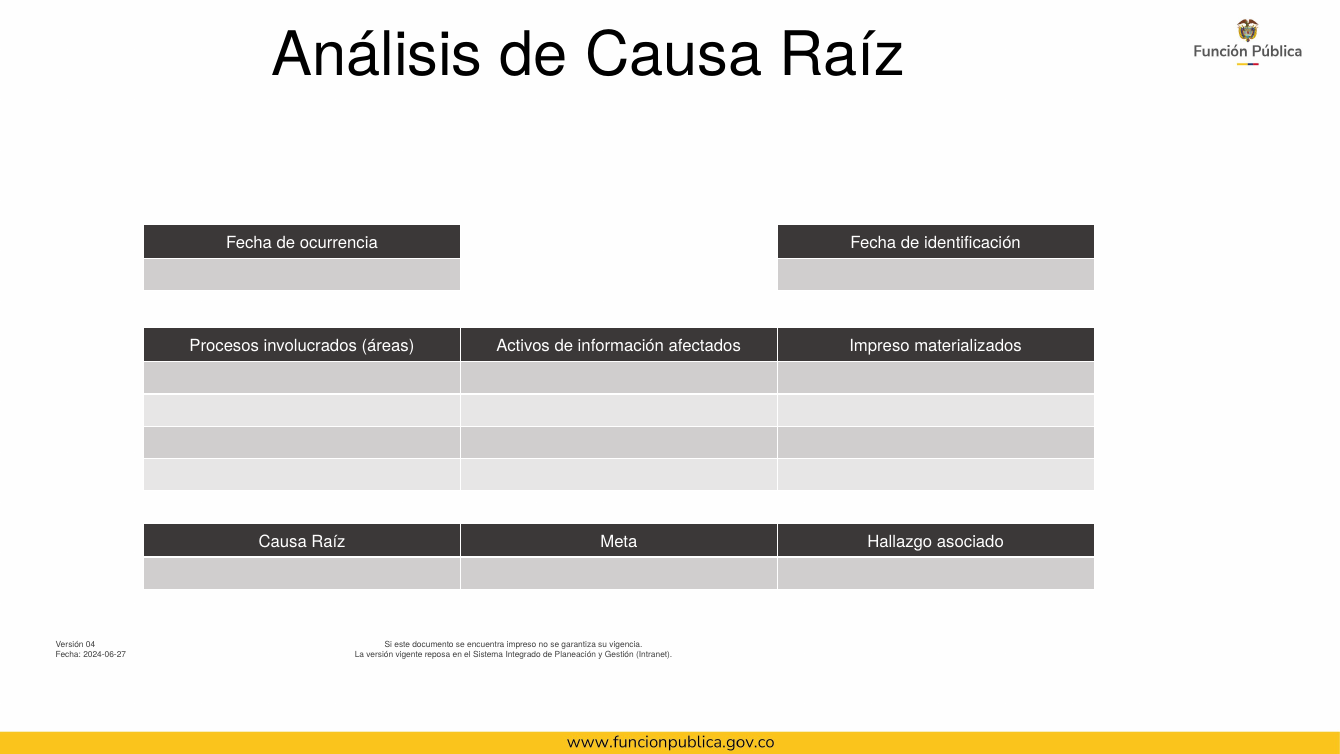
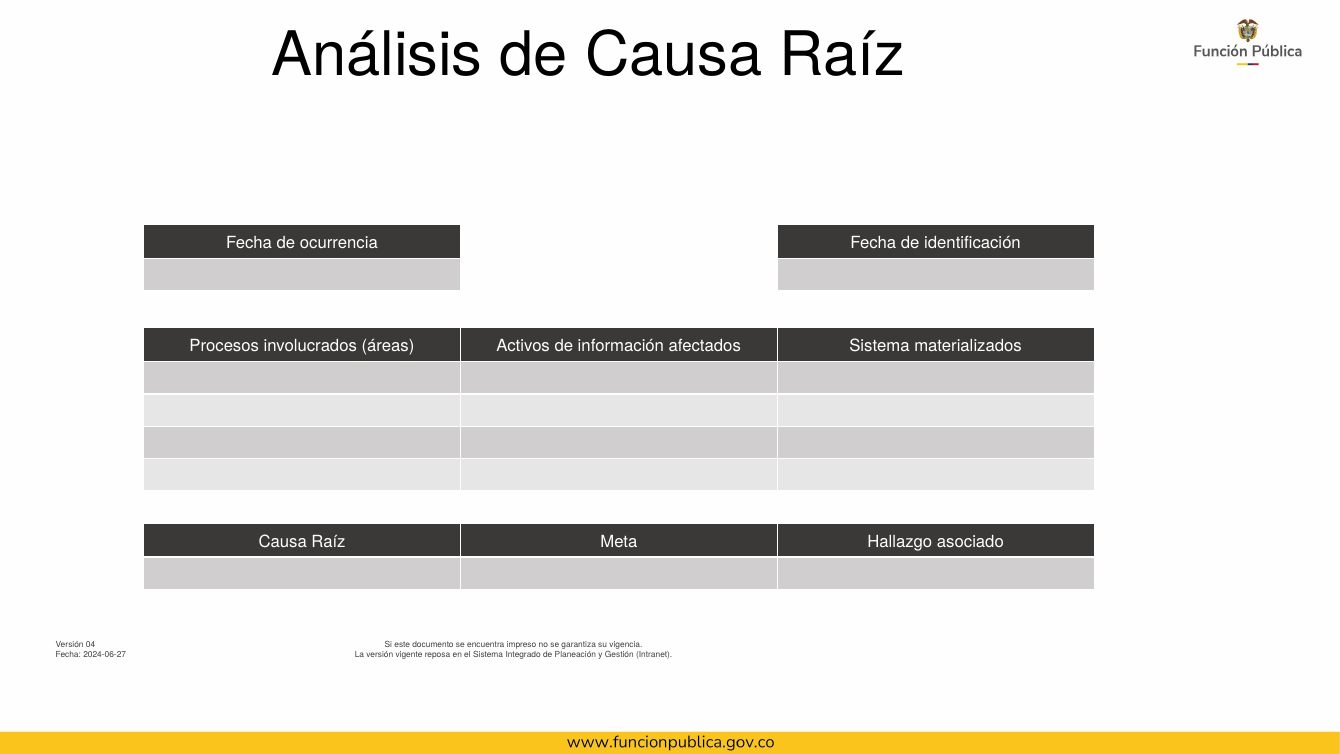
afectados Impreso: Impreso -> Sistema
